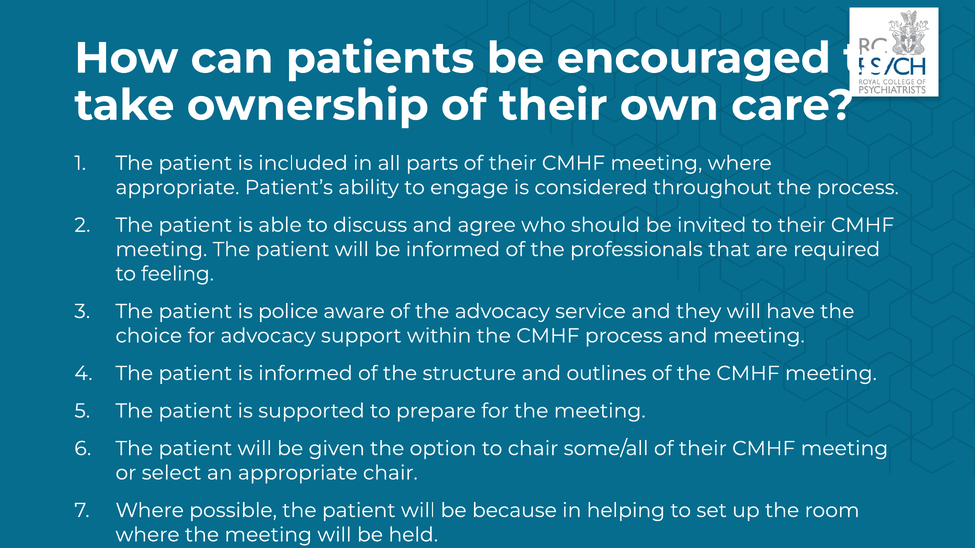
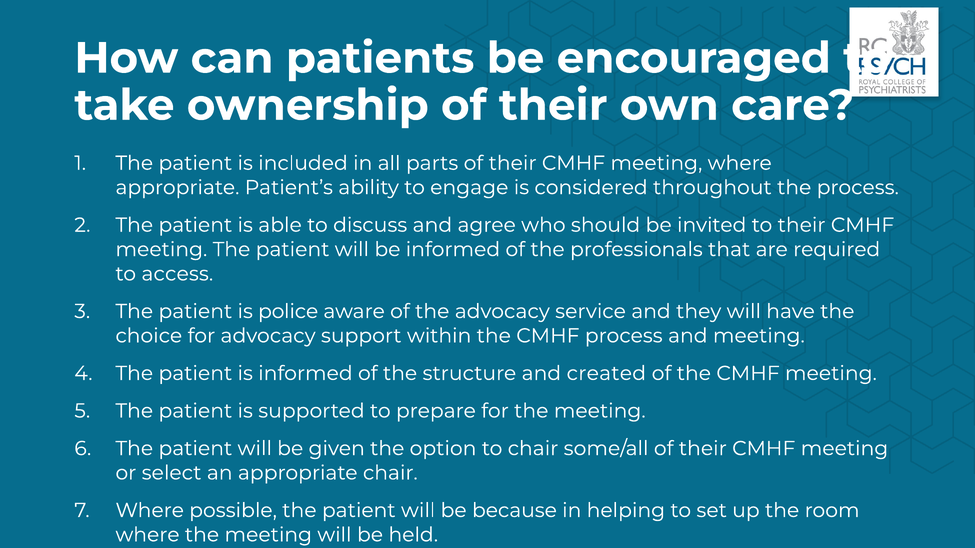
feeling: feeling -> access
outlines: outlines -> created
